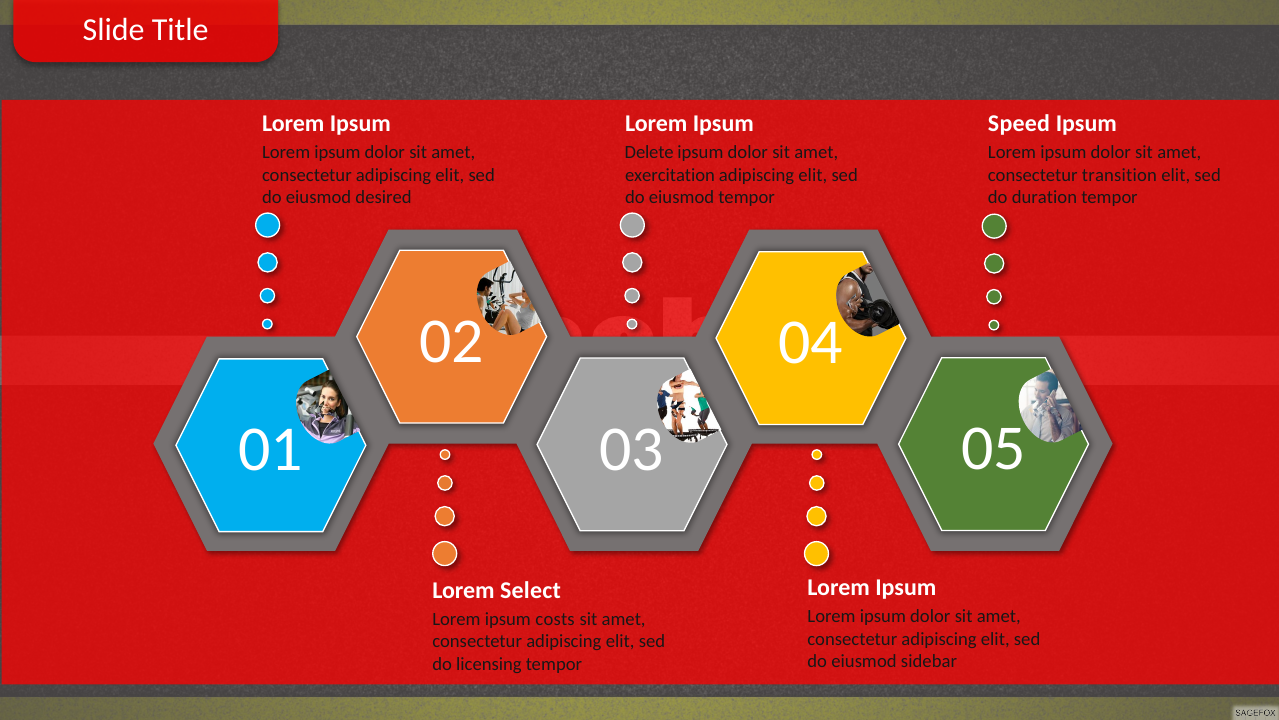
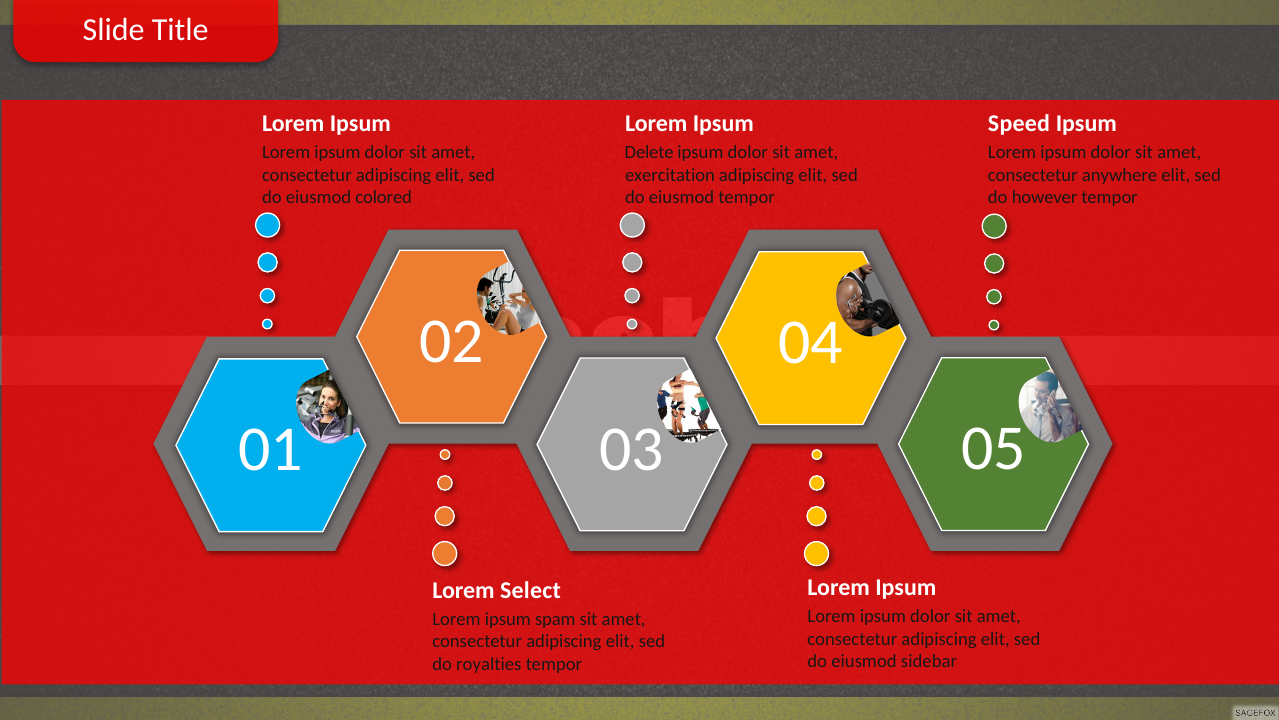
transition: transition -> anywhere
desired: desired -> colored
duration: duration -> however
costs: costs -> spam
licensing: licensing -> royalties
